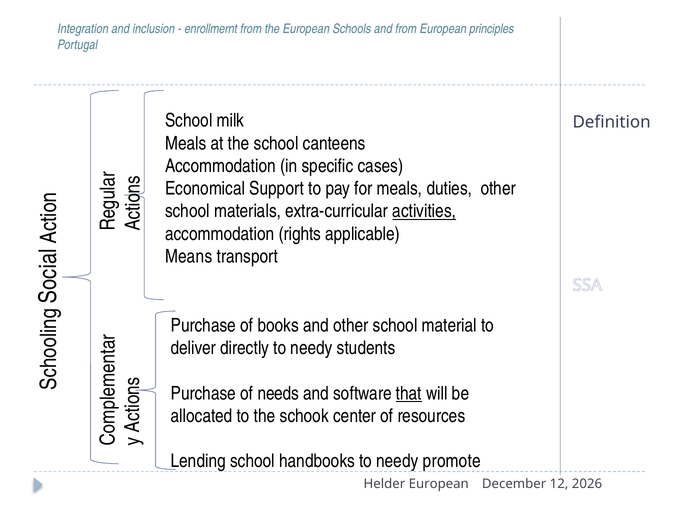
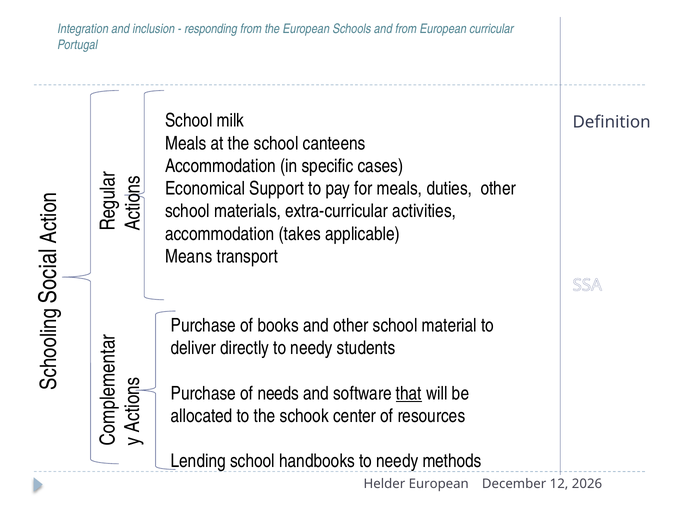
enrollmernt: enrollmernt -> responding
principles: principles -> curricular
activities underline: present -> none
rights: rights -> takes
promote: promote -> methods
